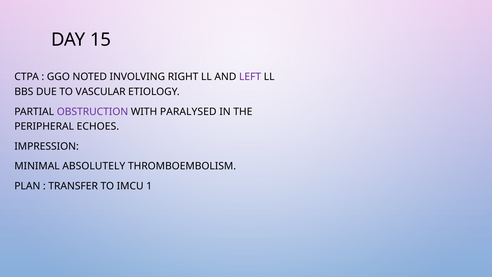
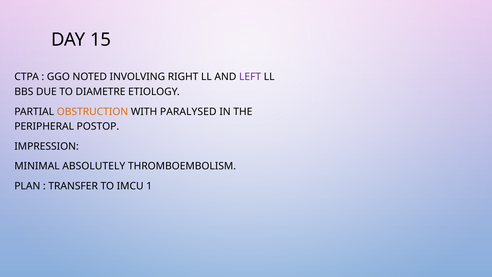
VASCULAR: VASCULAR -> DIAMETRE
OBSTRUCTION colour: purple -> orange
ECHOES: ECHOES -> POSTOP
